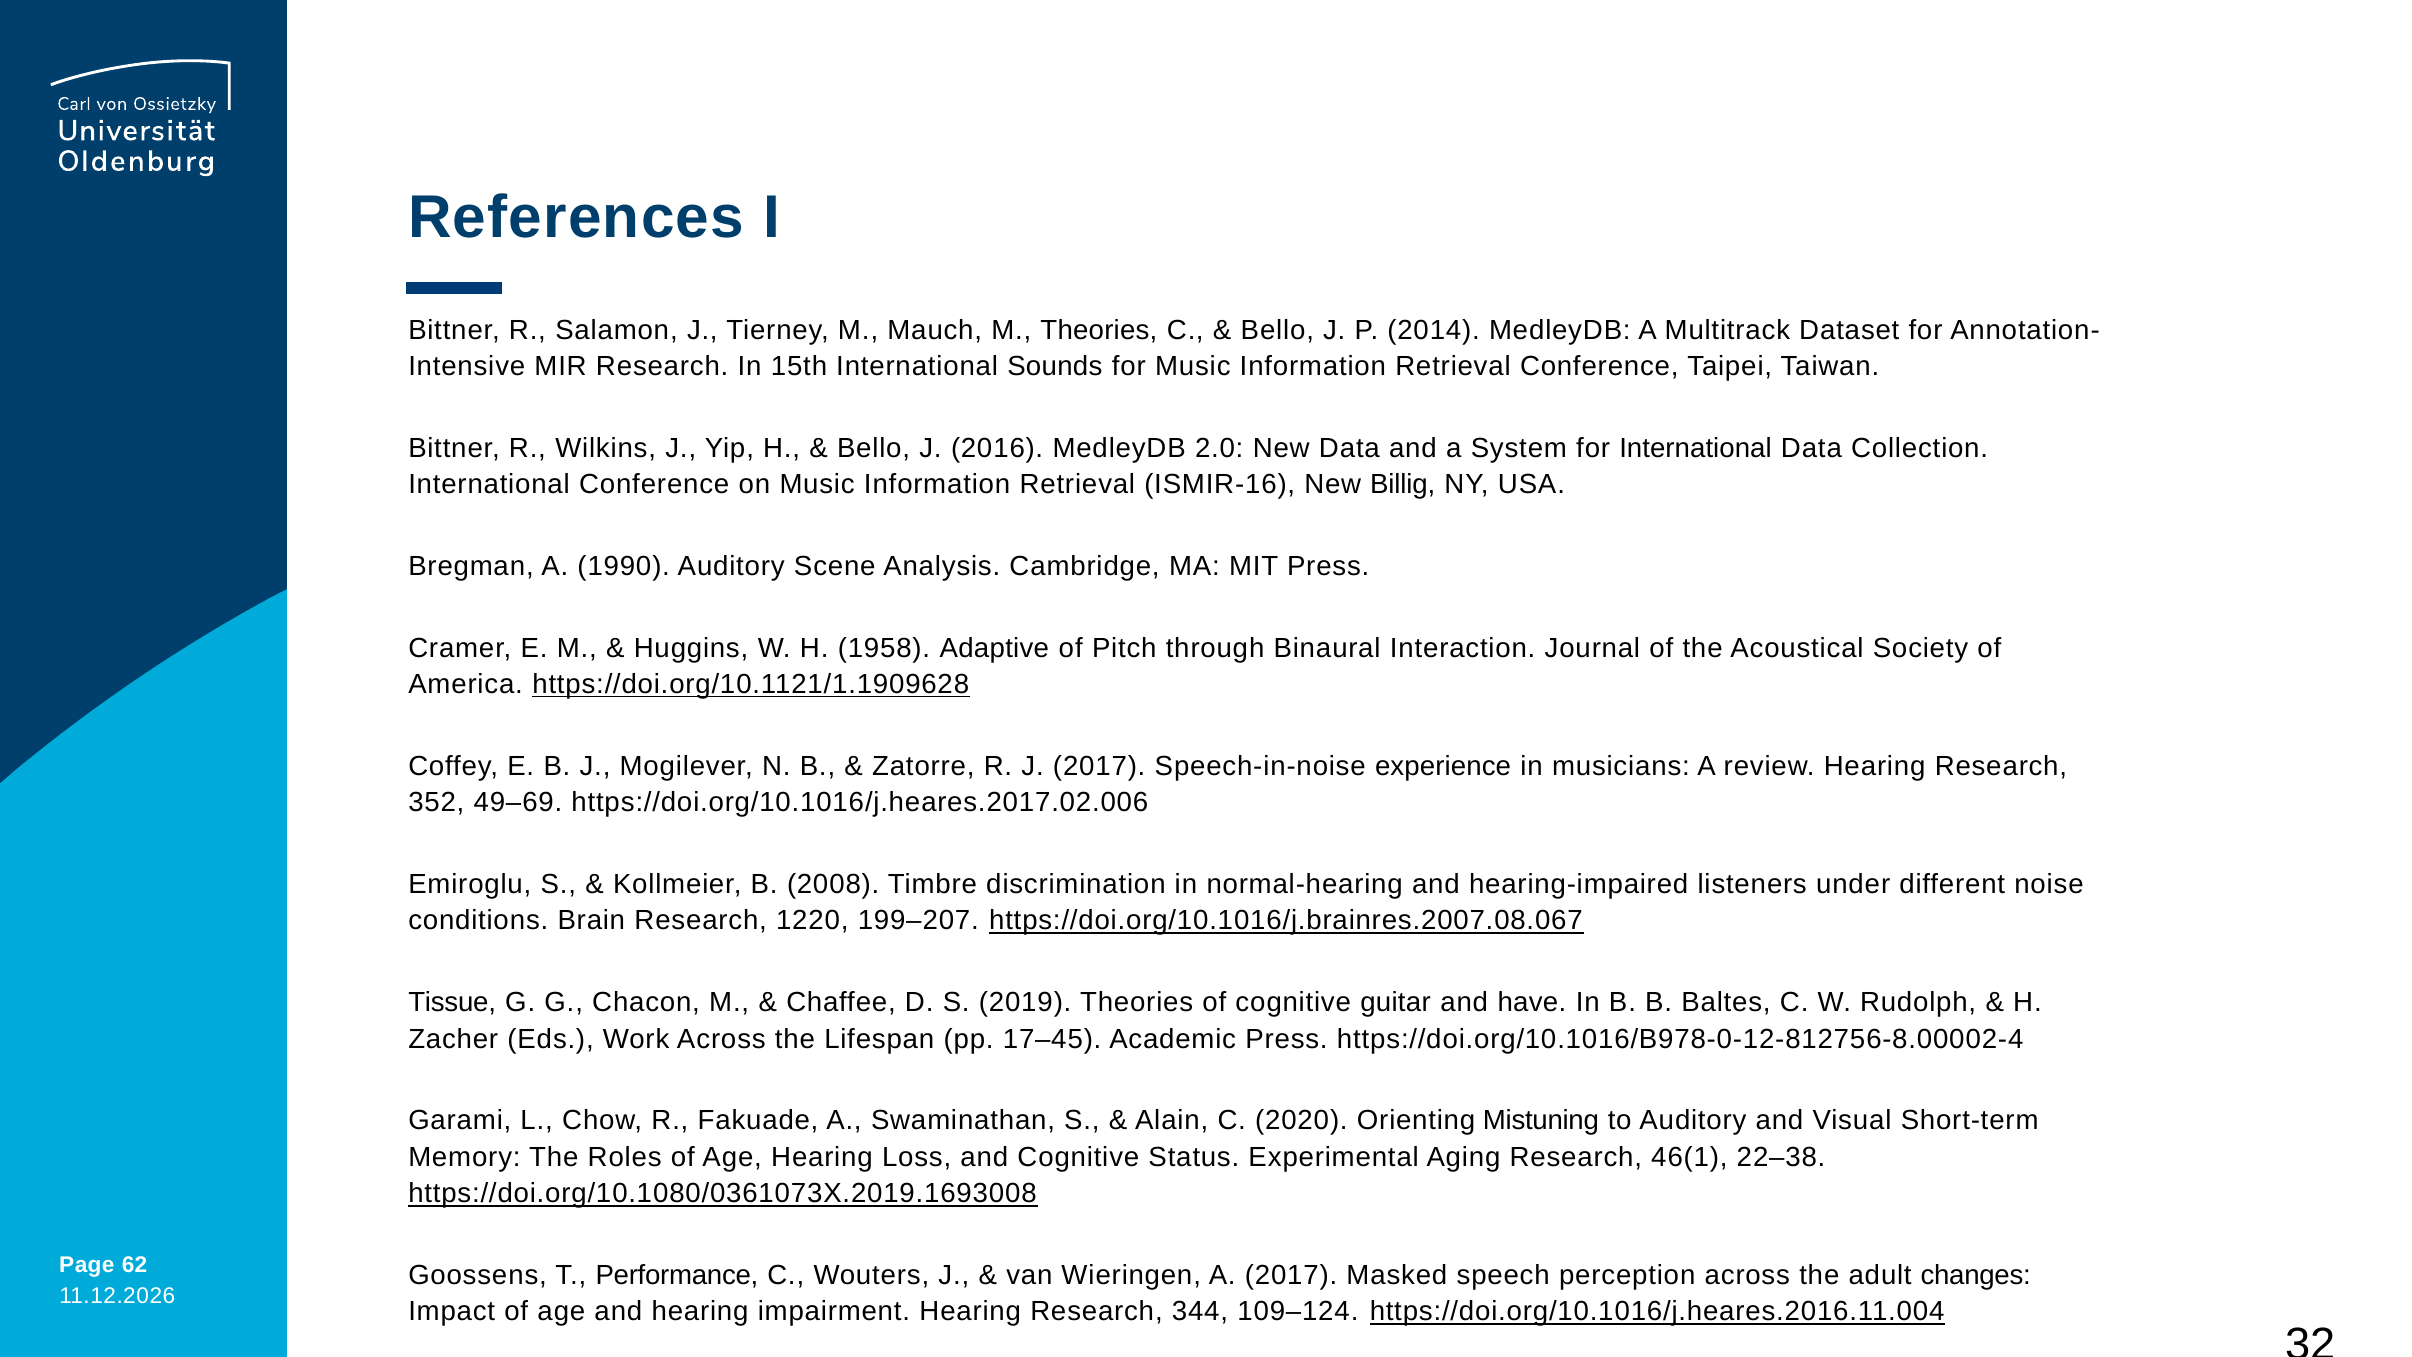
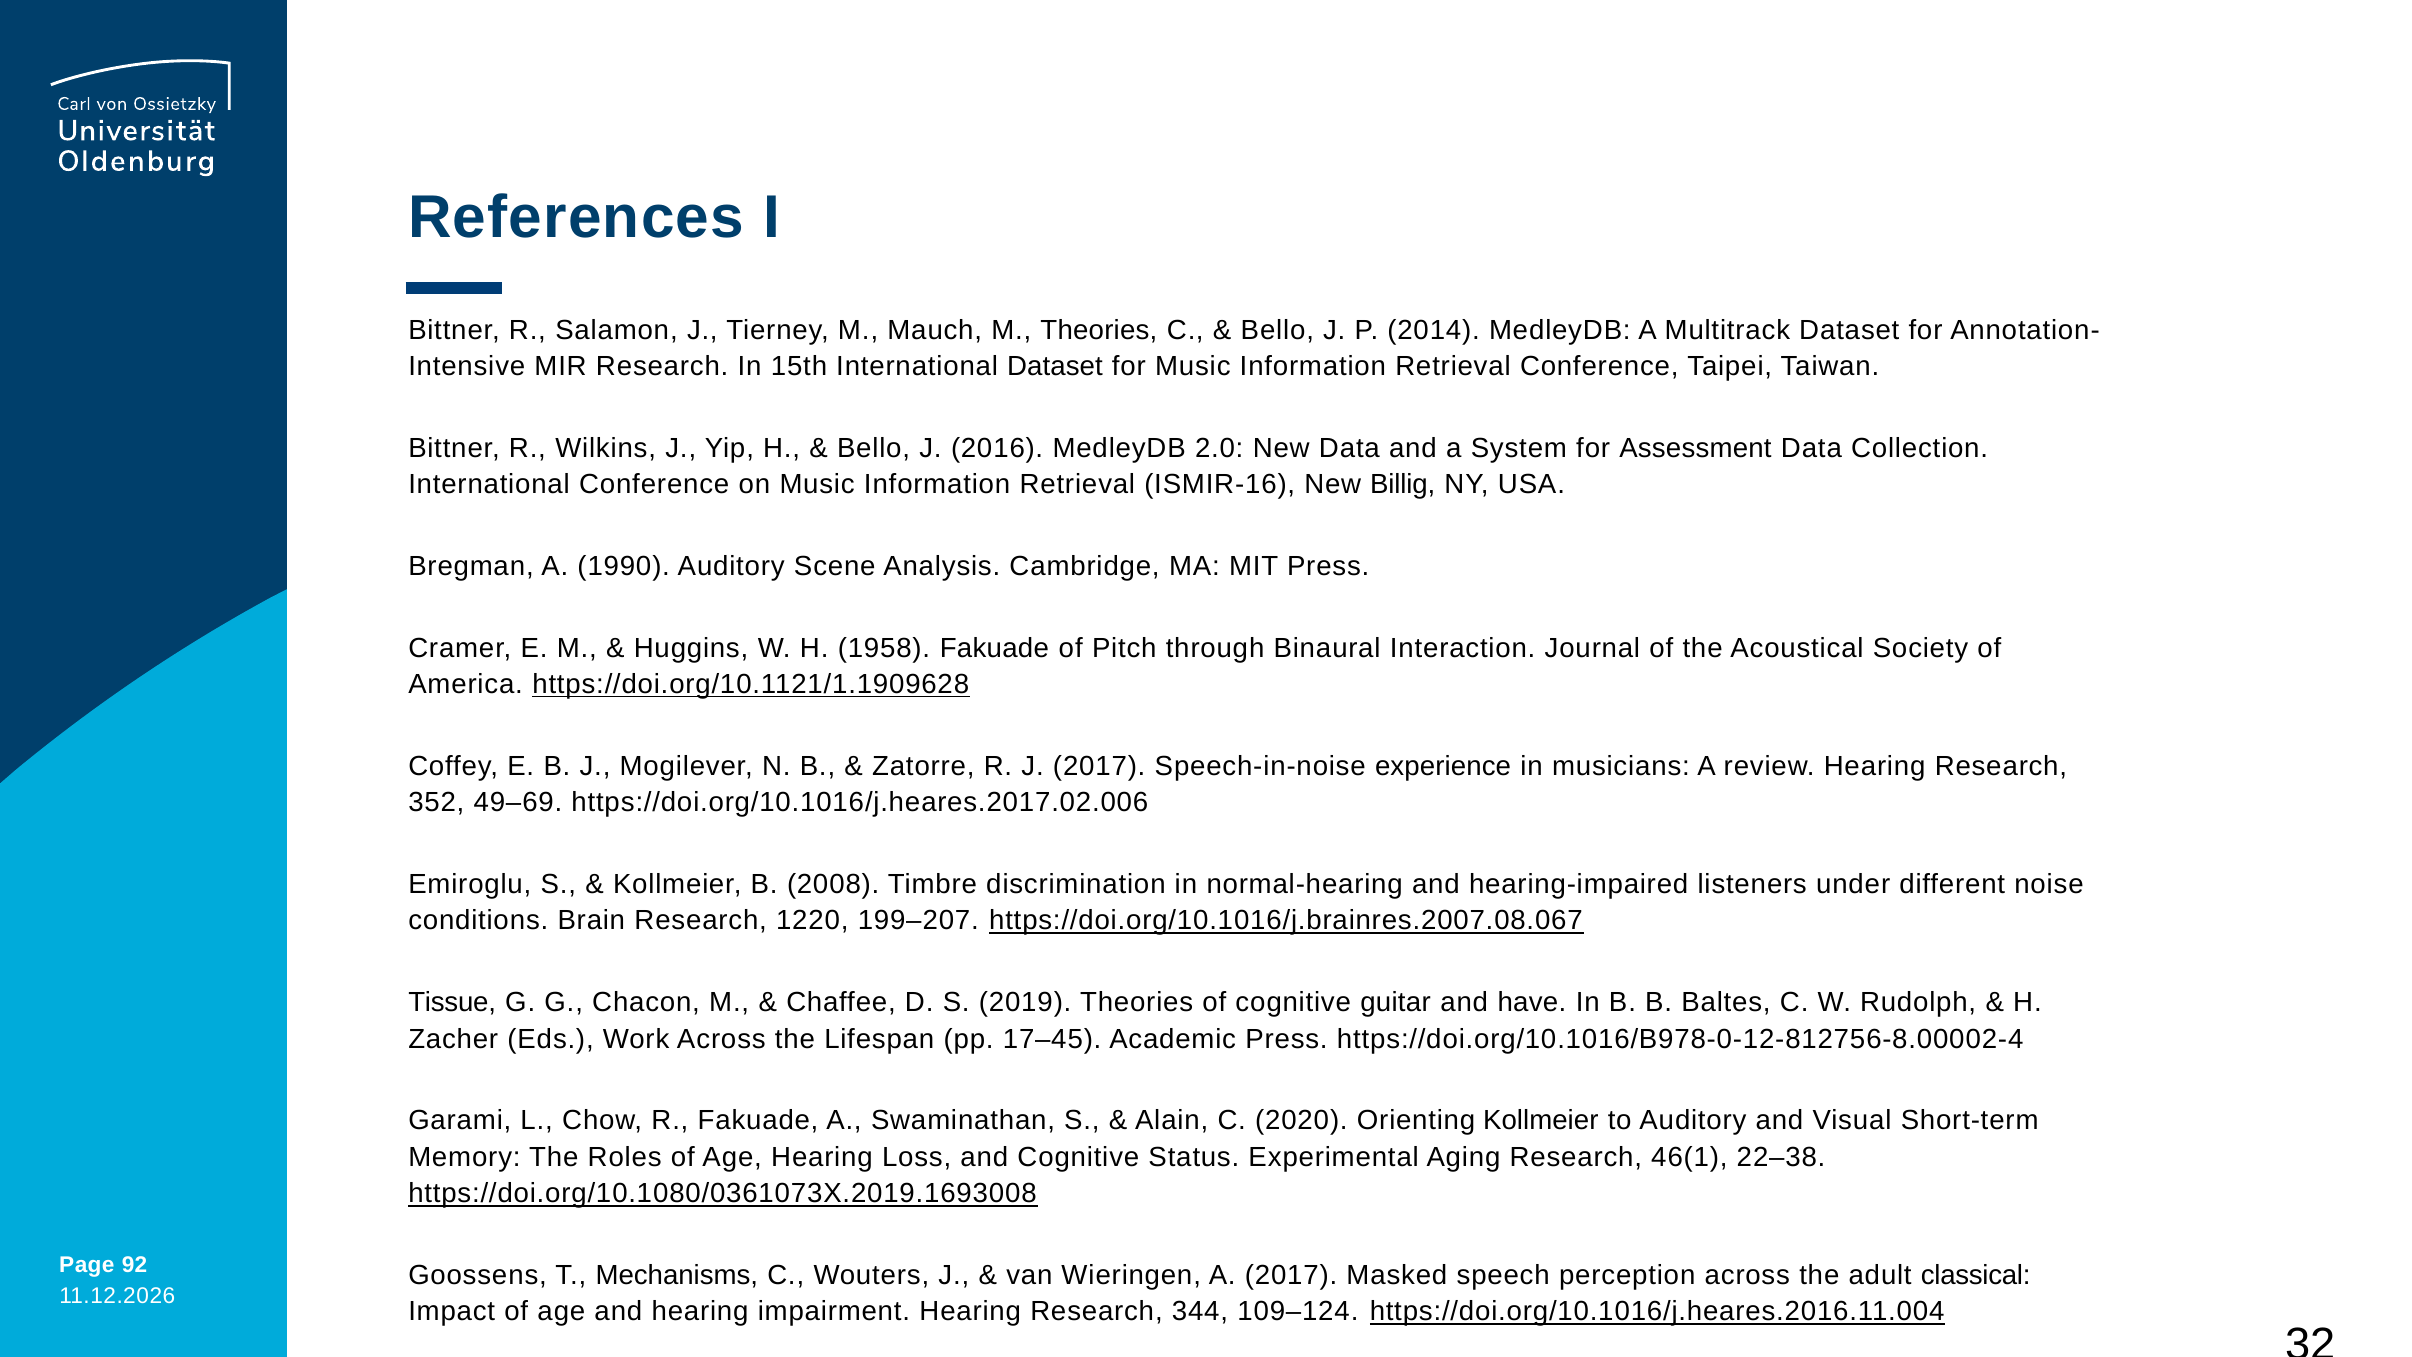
International Sounds: Sounds -> Dataset
for International: International -> Assessment
1958 Adaptive: Adaptive -> Fakuade
Orienting Mistuning: Mistuning -> Kollmeier
62: 62 -> 92
Performance: Performance -> Mechanisms
changes: changes -> classical
